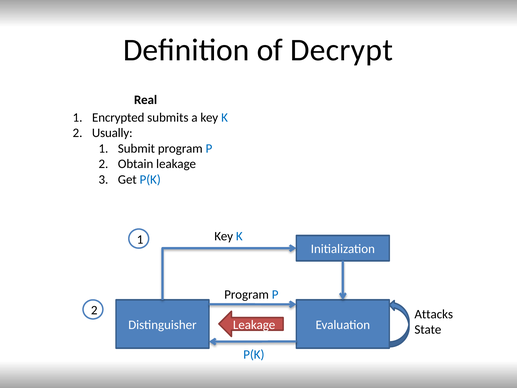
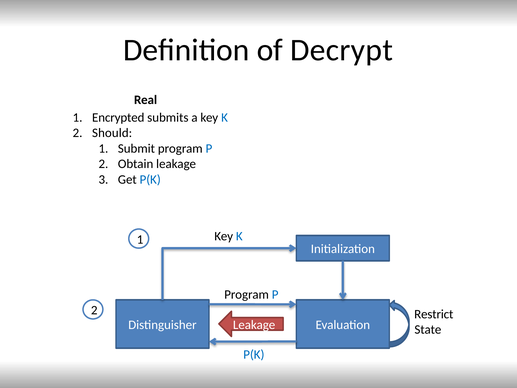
Usually: Usually -> Should
Attacks: Attacks -> Restrict
